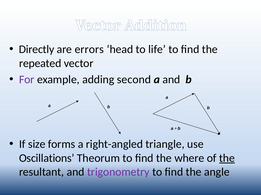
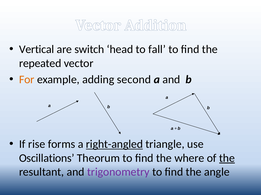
Directly: Directly -> Vertical
errors: errors -> switch
life: life -> fall
For colour: purple -> orange
size: size -> rise
right-angled underline: none -> present
